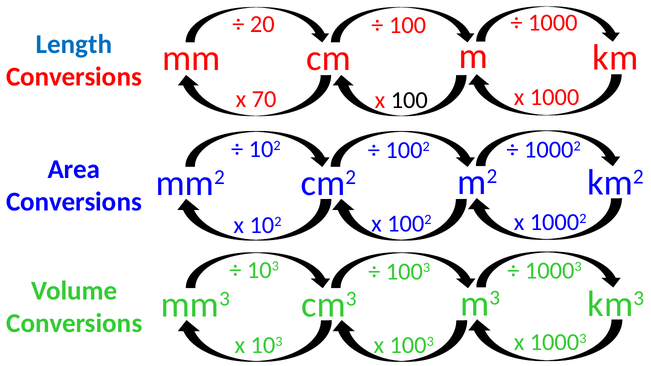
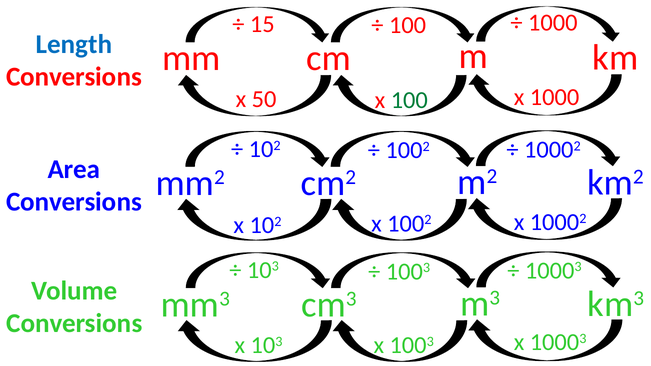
20: 20 -> 15
70: 70 -> 50
100 at (409, 100) colour: black -> green
